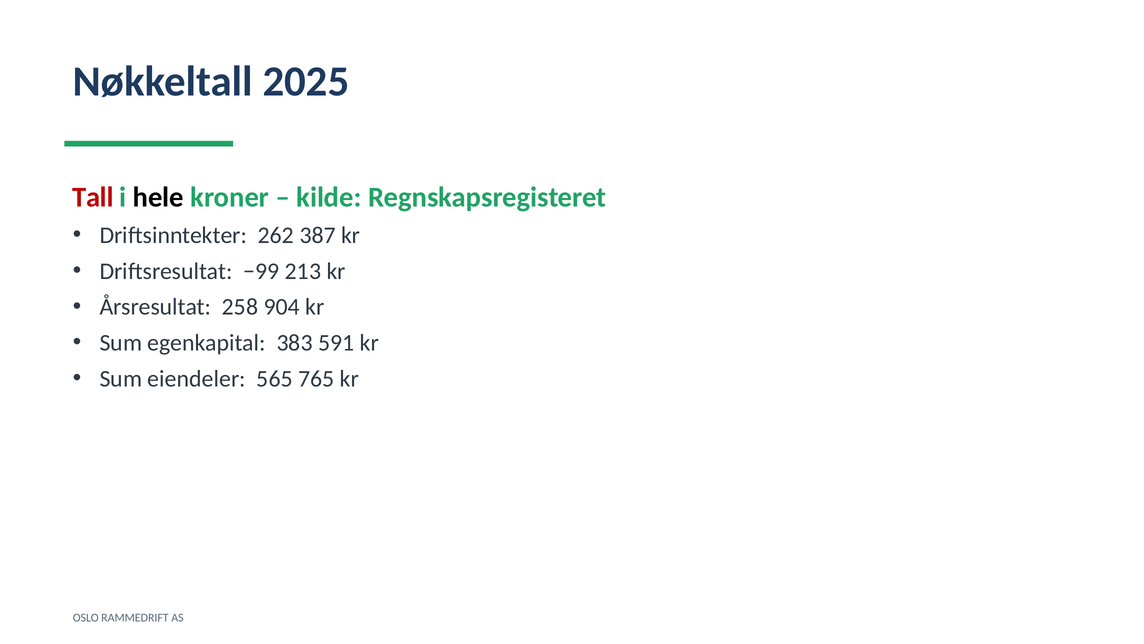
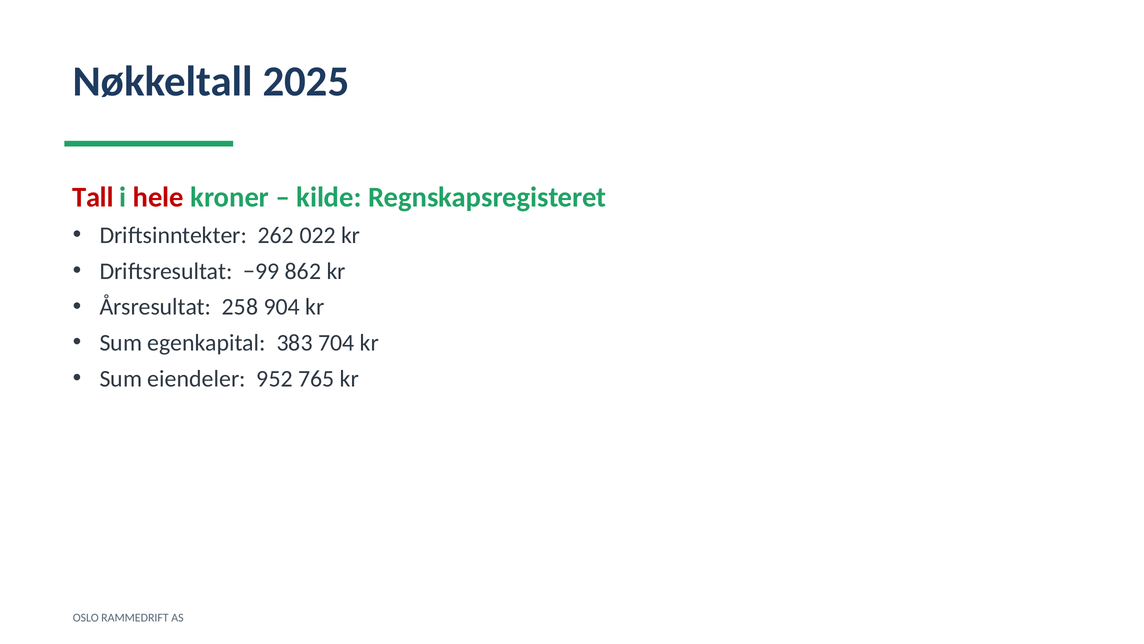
hele colour: black -> red
387: 387 -> 022
213: 213 -> 862
591: 591 -> 704
565: 565 -> 952
